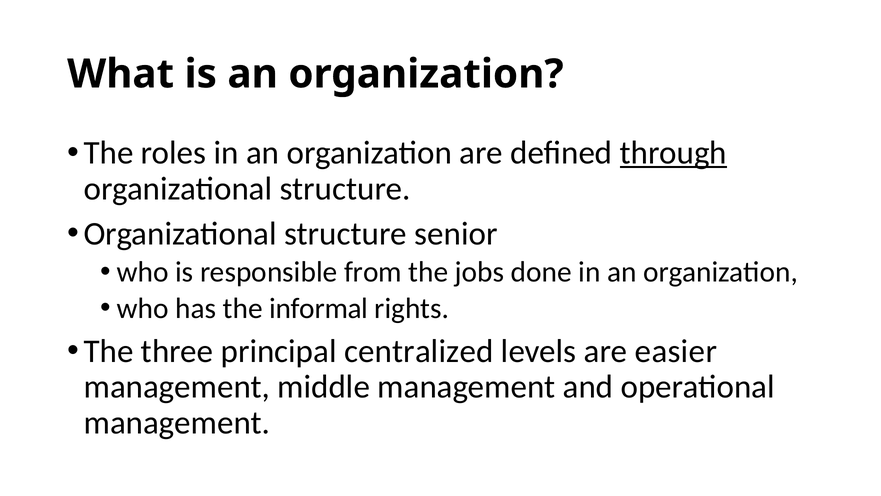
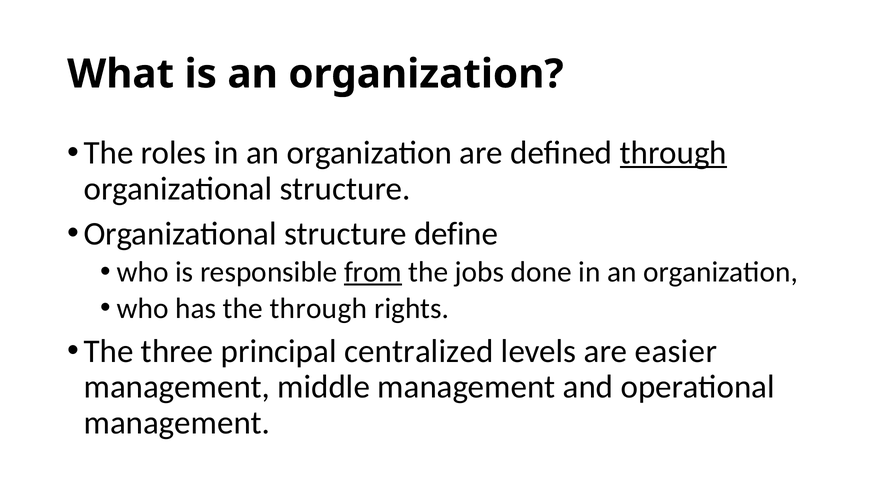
senior: senior -> define
from underline: none -> present
the informal: informal -> through
